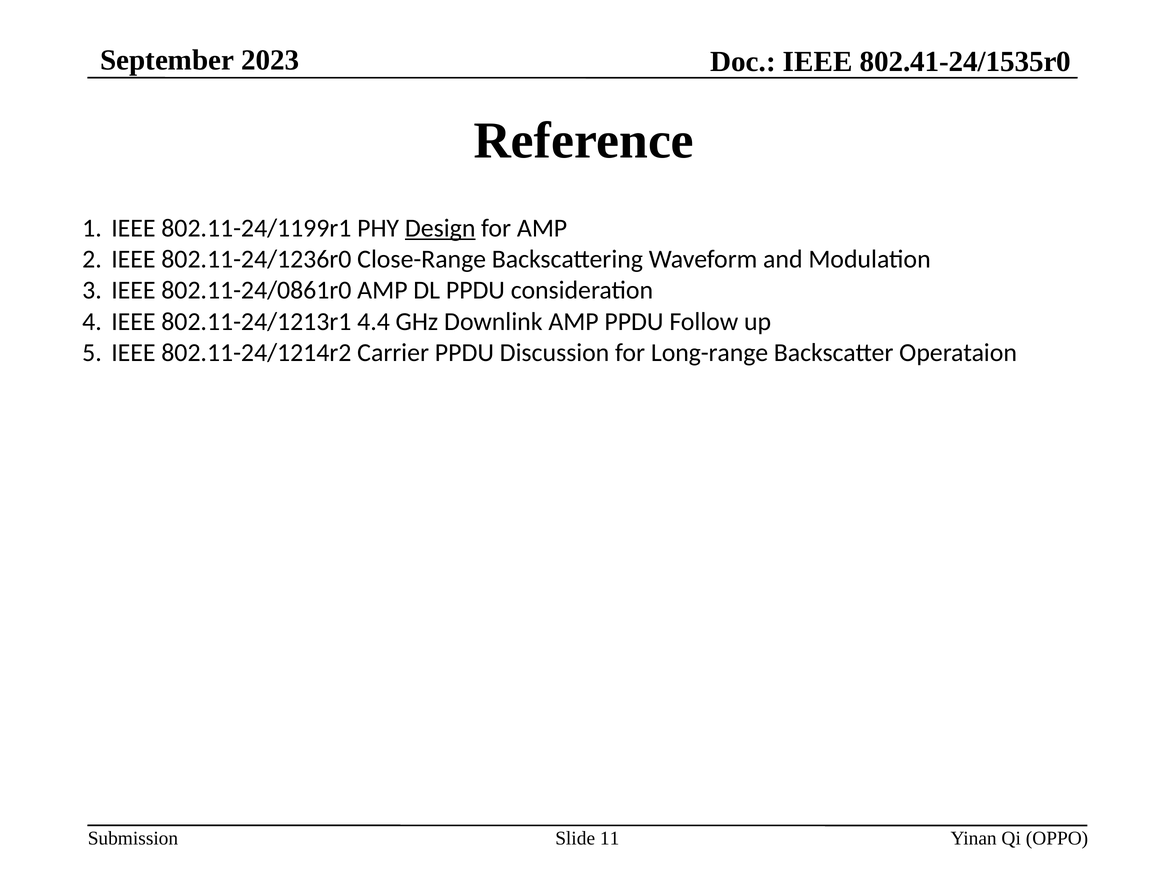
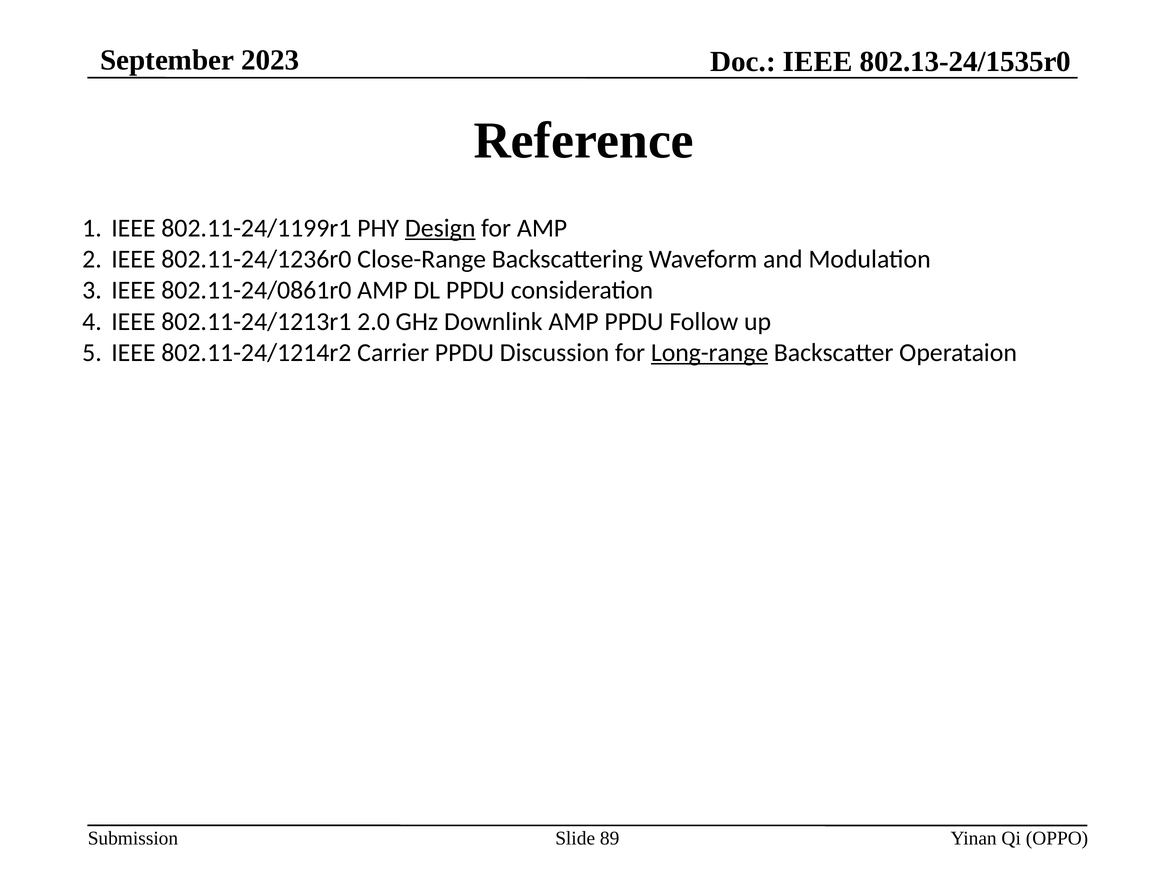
802.41-24/1535r0: 802.41-24/1535r0 -> 802.13-24/1535r0
4.4: 4.4 -> 2.0
Long-range underline: none -> present
11: 11 -> 89
